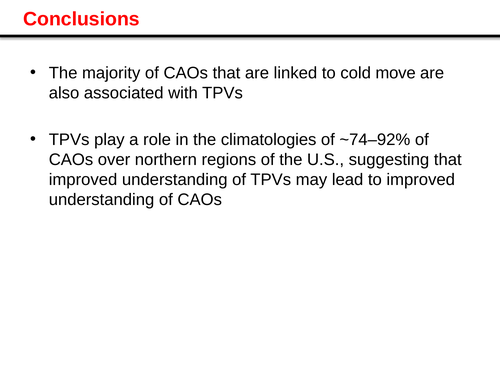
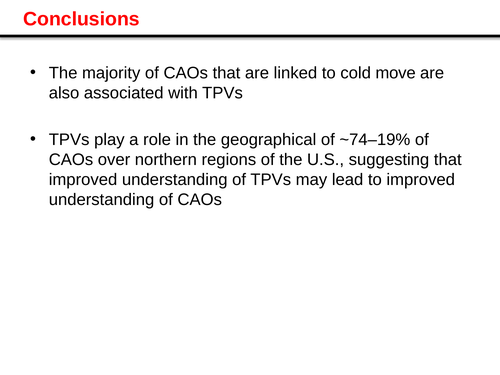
climatologies: climatologies -> geographical
~74–92%: ~74–92% -> ~74–19%
